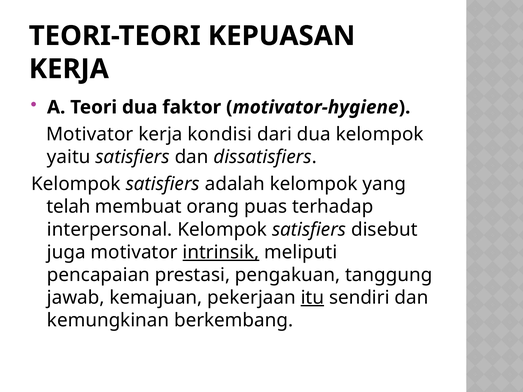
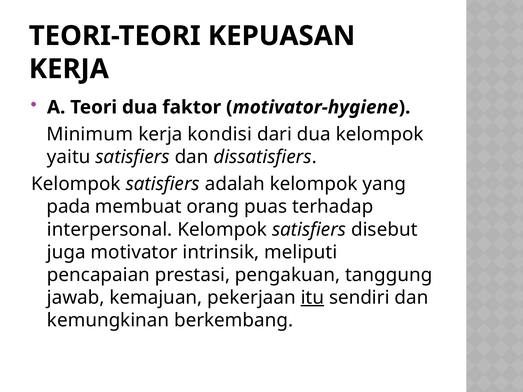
Motivator at (90, 134): Motivator -> Minimum
telah: telah -> pada
intrinsik underline: present -> none
